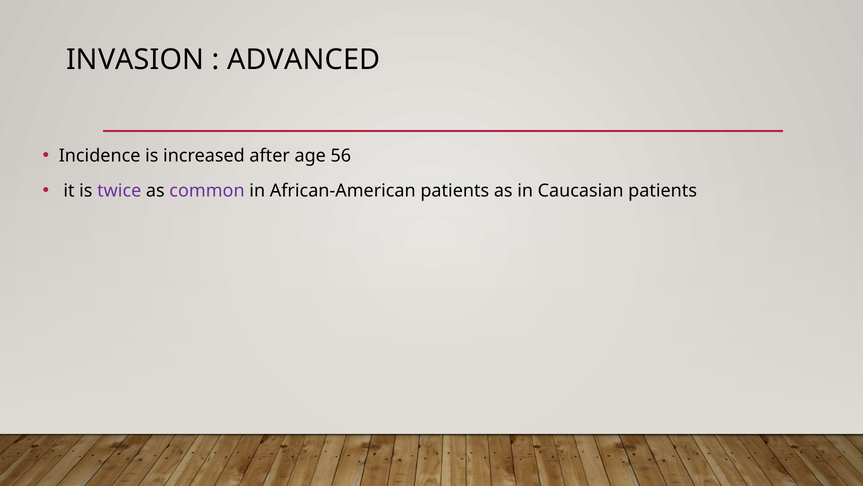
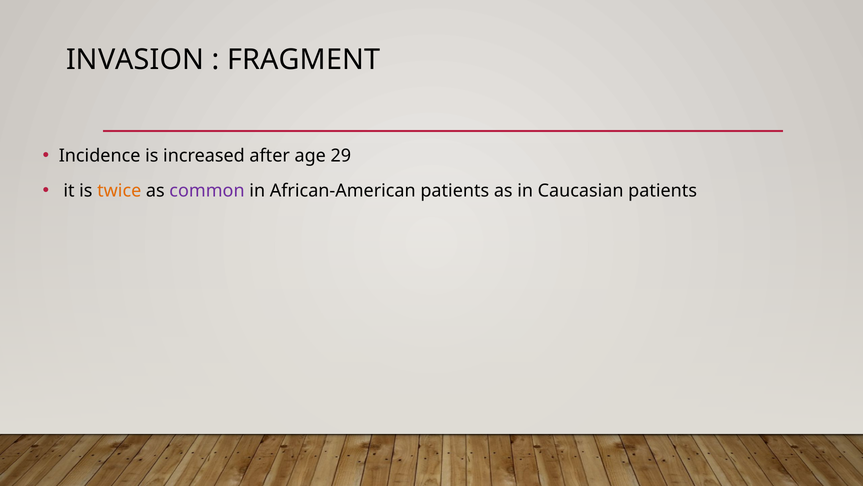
ADVANCED: ADVANCED -> FRAGMENT
56: 56 -> 29
twice colour: purple -> orange
